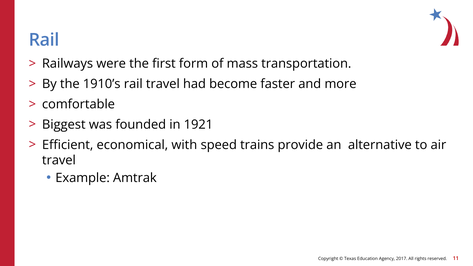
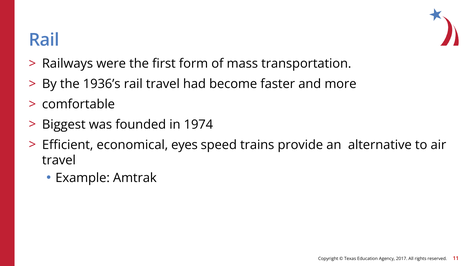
1910’s: 1910’s -> 1936’s
1921: 1921 -> 1974
with: with -> eyes
